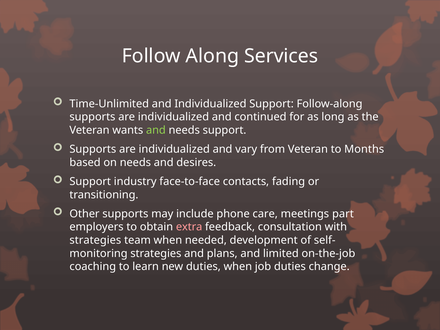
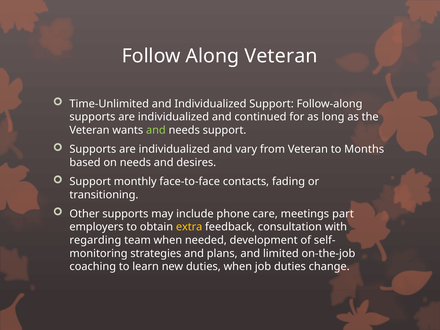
Along Services: Services -> Veteran
industry: industry -> monthly
extra colour: pink -> yellow
strategies at (95, 240): strategies -> regarding
